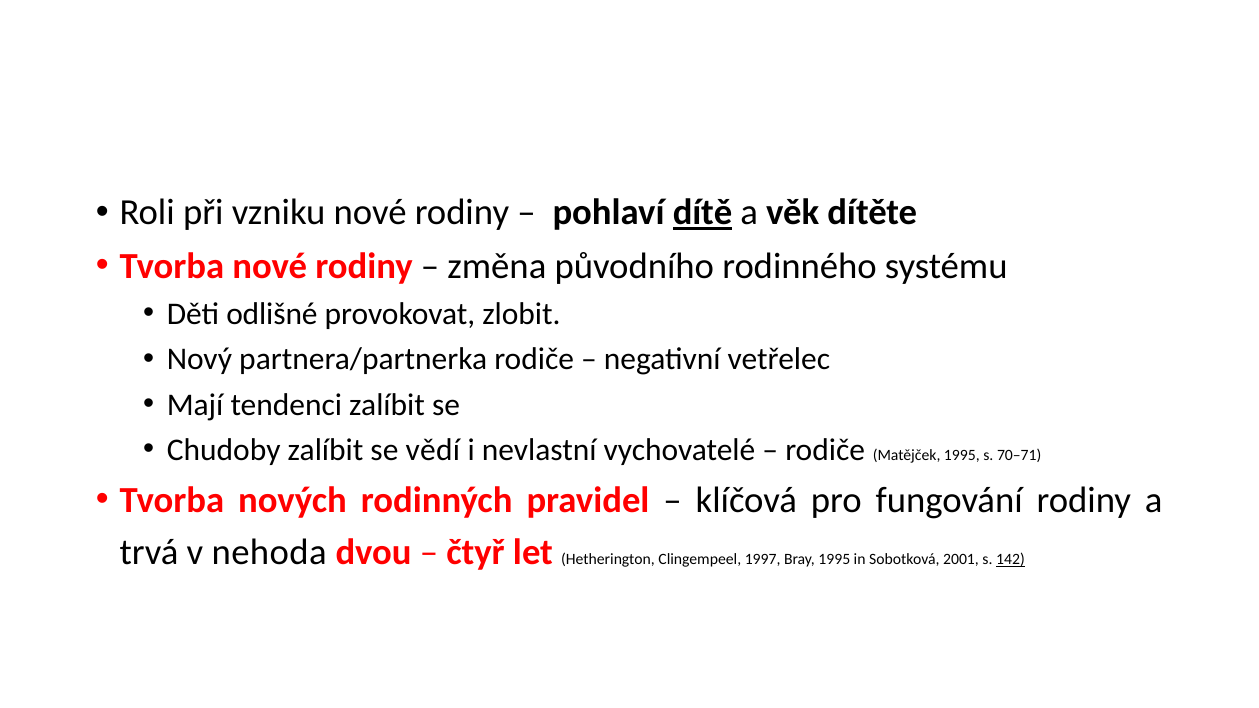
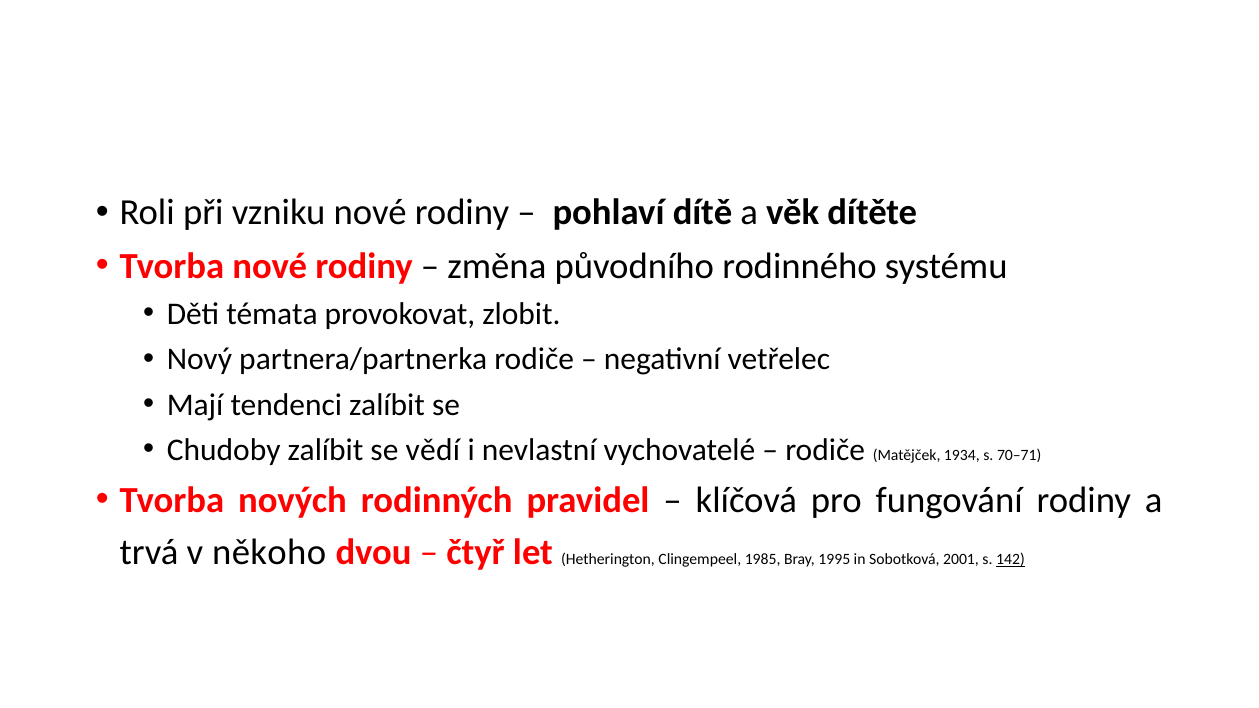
dítě underline: present -> none
odlišné: odlišné -> témata
Matějček 1995: 1995 -> 1934
nehoda: nehoda -> někoho
1997: 1997 -> 1985
